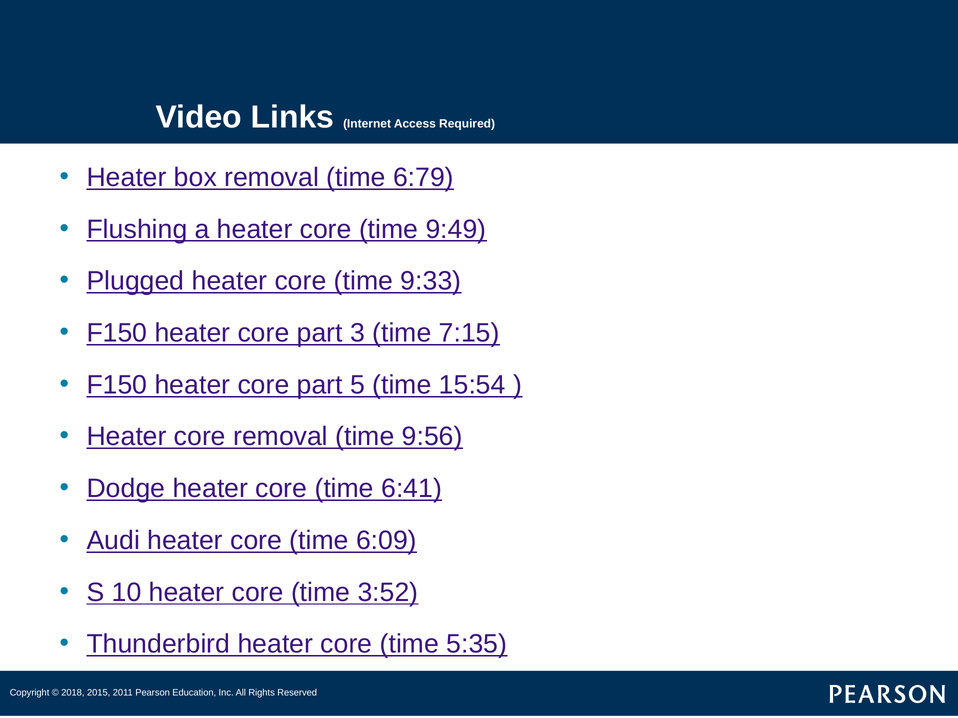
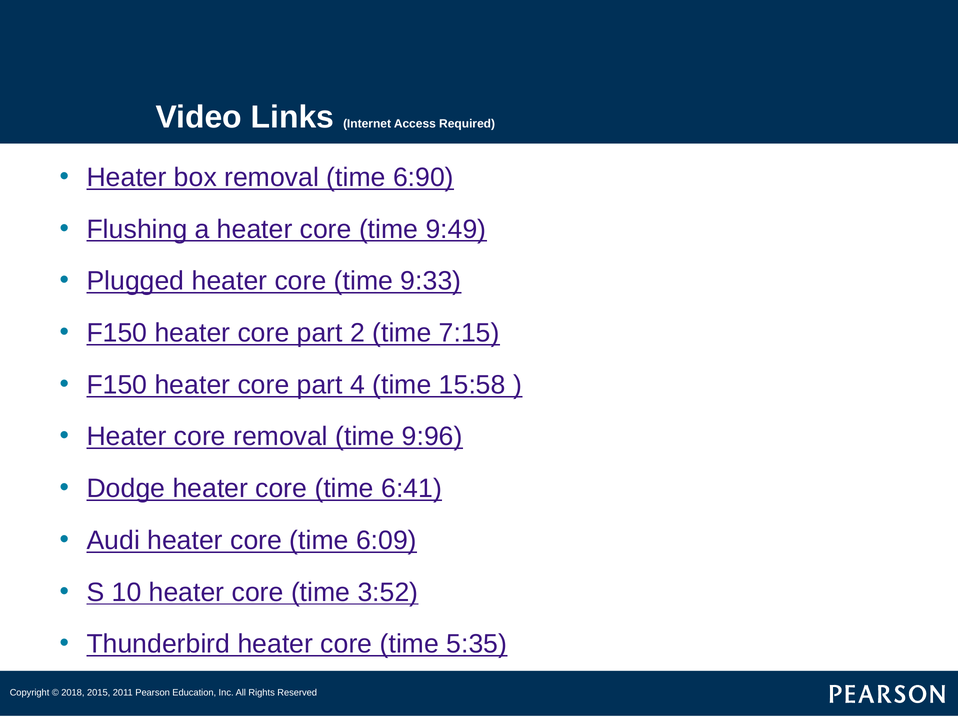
6:79: 6:79 -> 6:90
3: 3 -> 2
5: 5 -> 4
15:54: 15:54 -> 15:58
9:56: 9:56 -> 9:96
